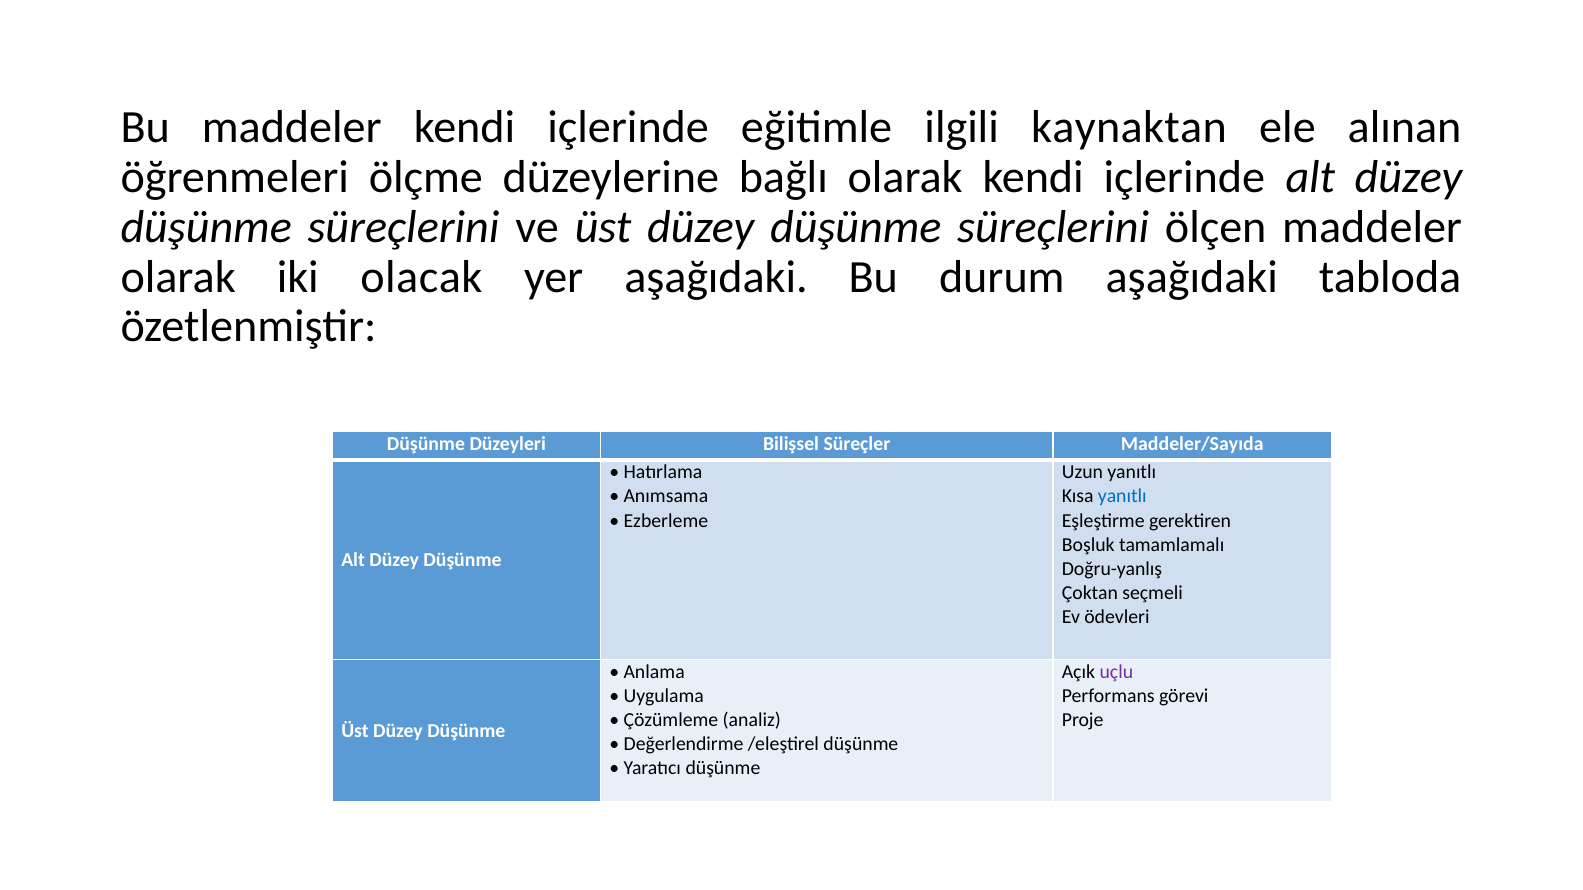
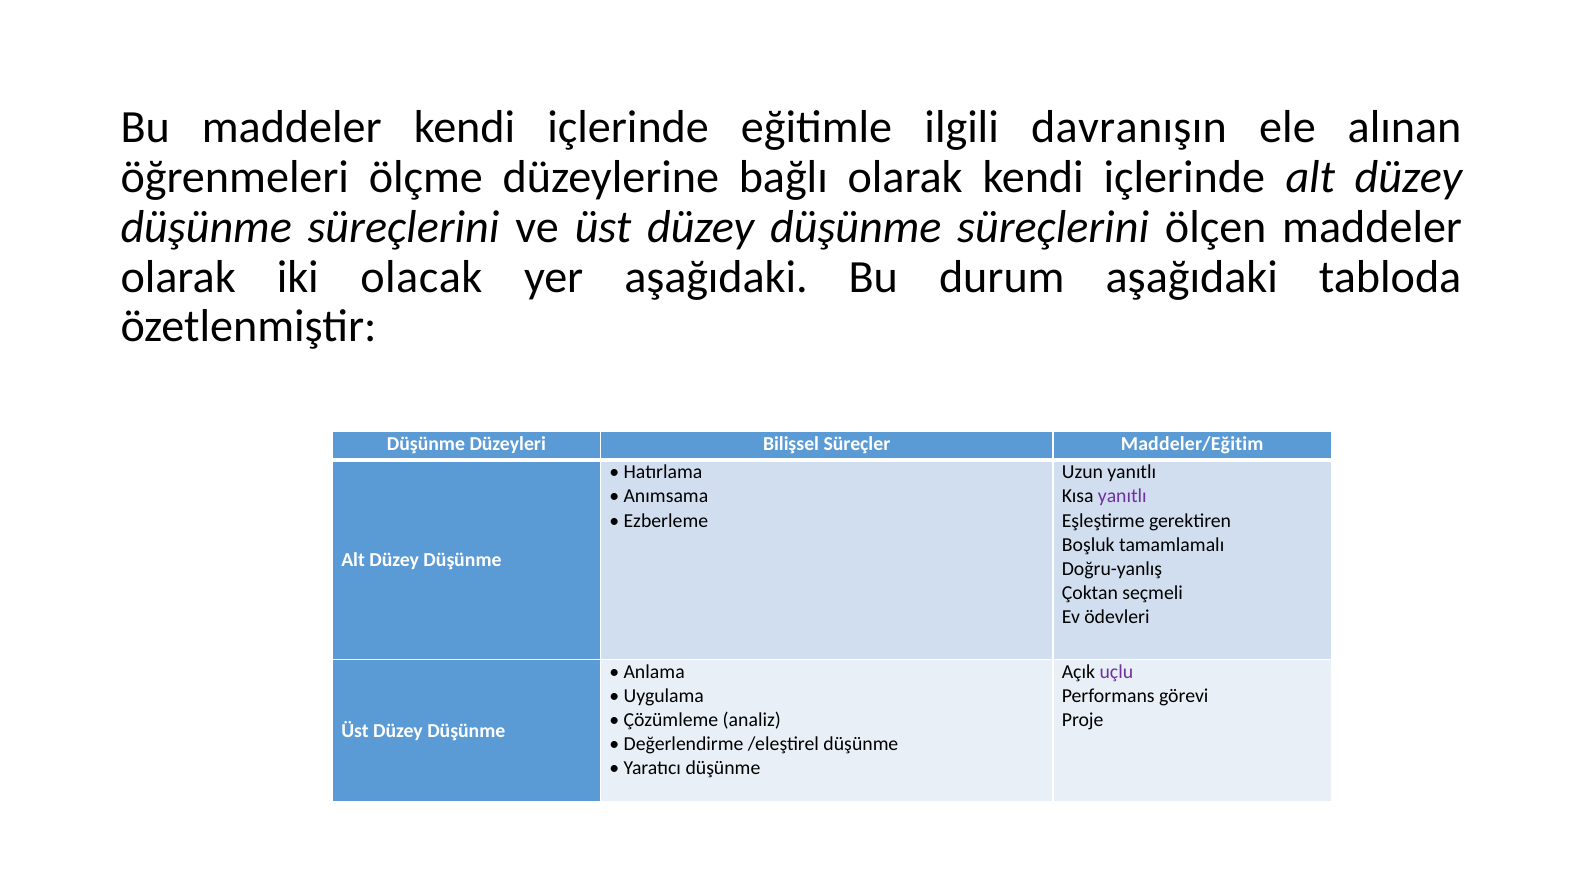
kaynaktan: kaynaktan -> davranışın
Maddeler/Sayıda: Maddeler/Sayıda -> Maddeler/Eğitim
yanıtlı at (1122, 497) colour: blue -> purple
